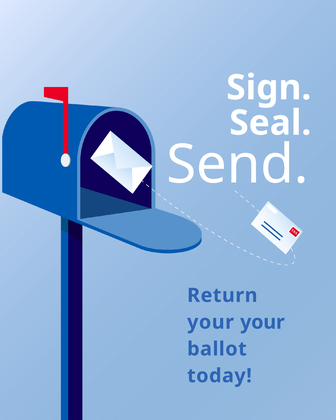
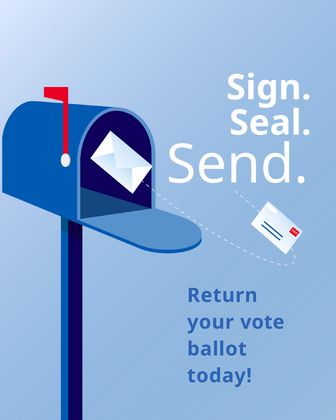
your your: your -> vote
